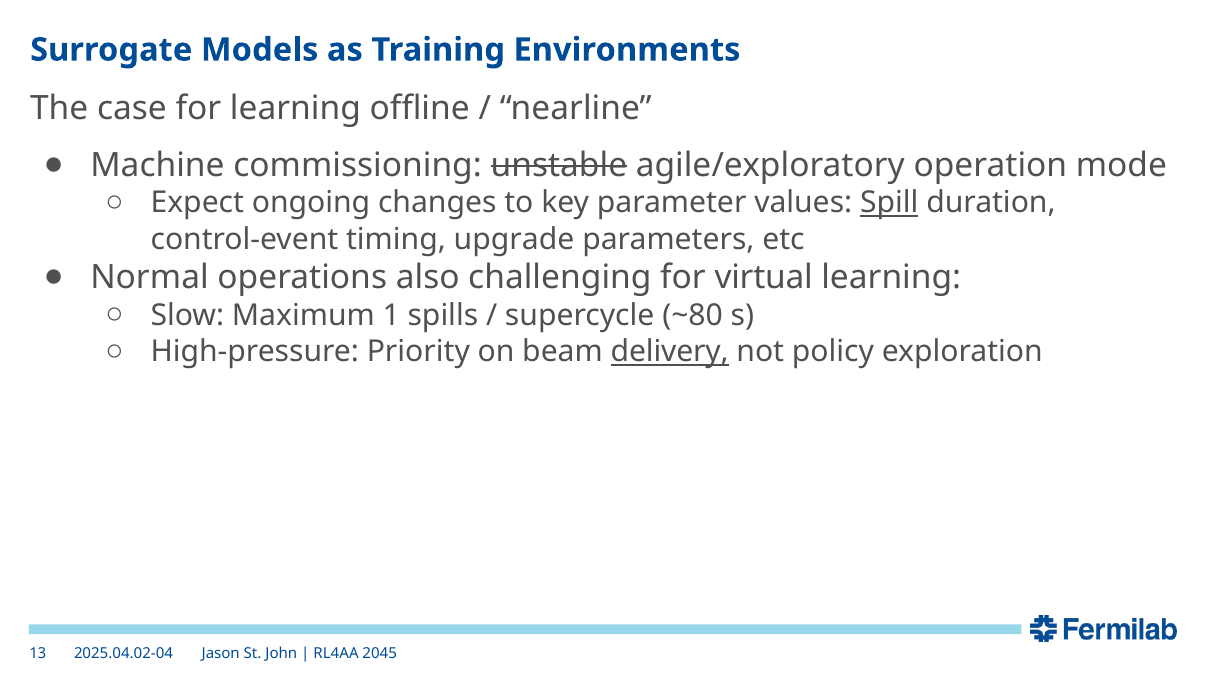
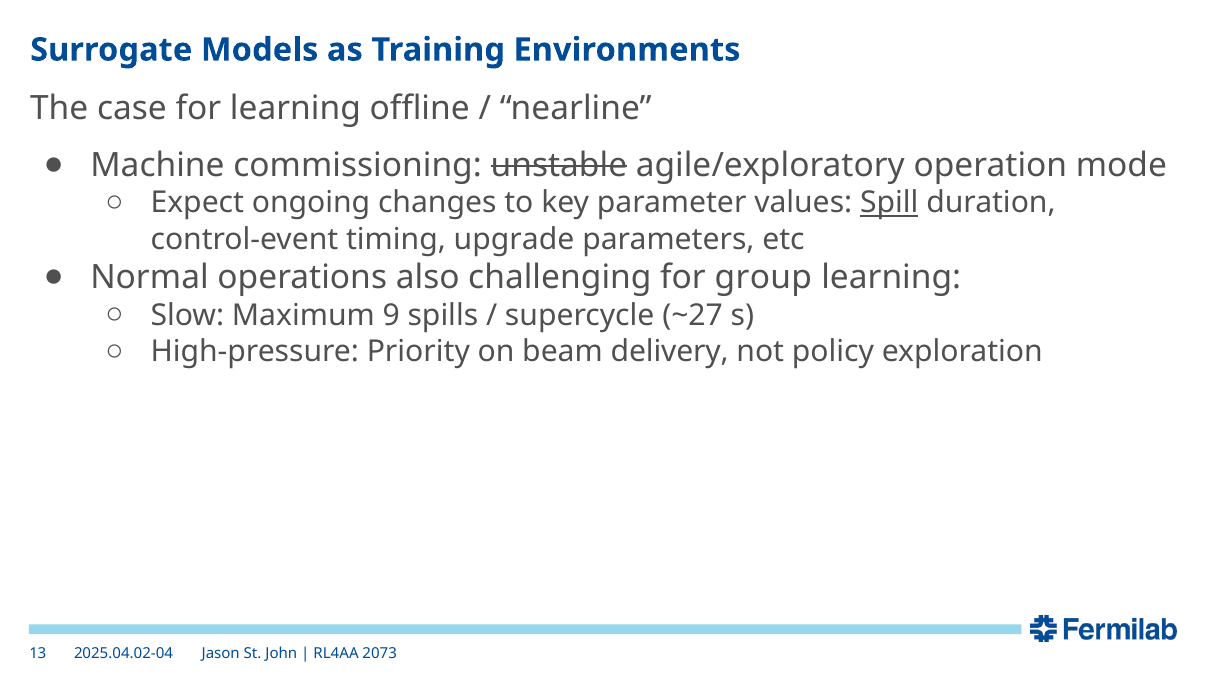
virtual: virtual -> group
1: 1 -> 9
~80: ~80 -> ~27
delivery underline: present -> none
2045: 2045 -> 2073
